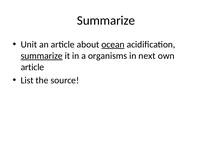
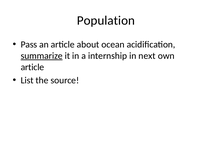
Summarize at (106, 21): Summarize -> Population
Unit: Unit -> Pass
ocean underline: present -> none
organisms: organisms -> internship
